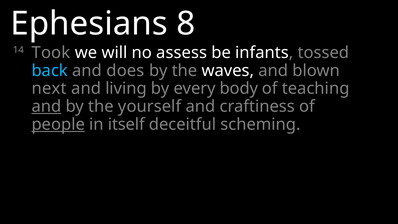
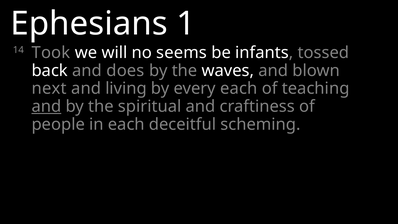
8: 8 -> 1
assess: assess -> seems
back colour: light blue -> white
every body: body -> each
yourself: yourself -> spiritual
people underline: present -> none
in itself: itself -> each
